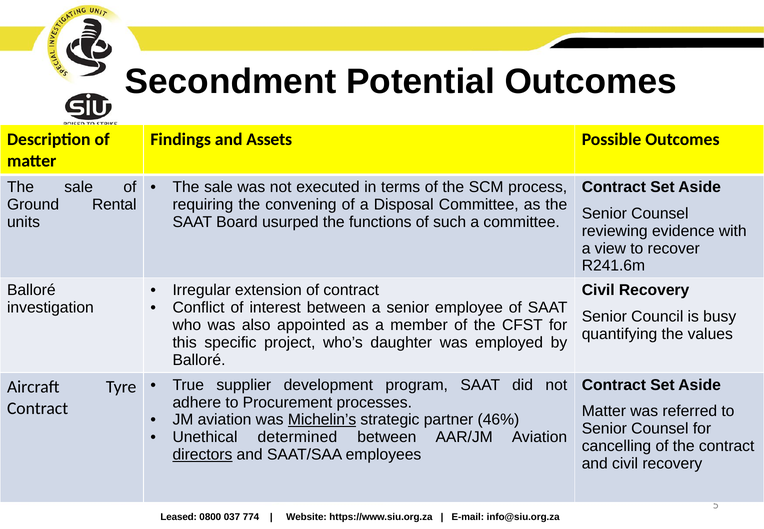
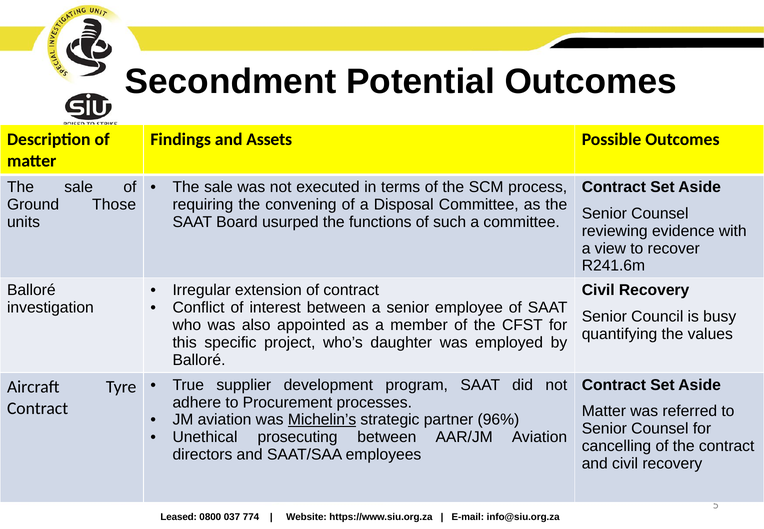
Rental: Rental -> Those
46%: 46% -> 96%
determined: determined -> prosecuting
directors underline: present -> none
